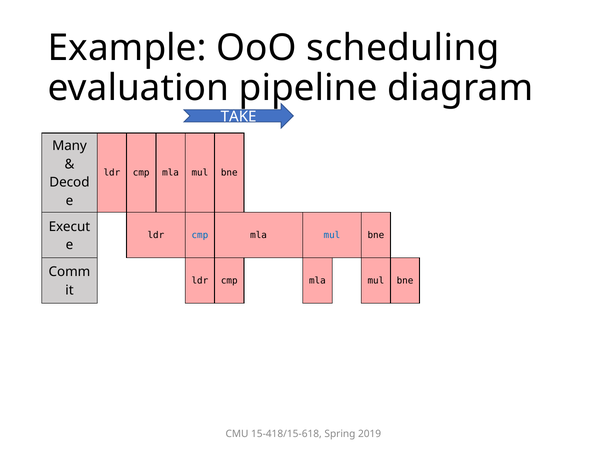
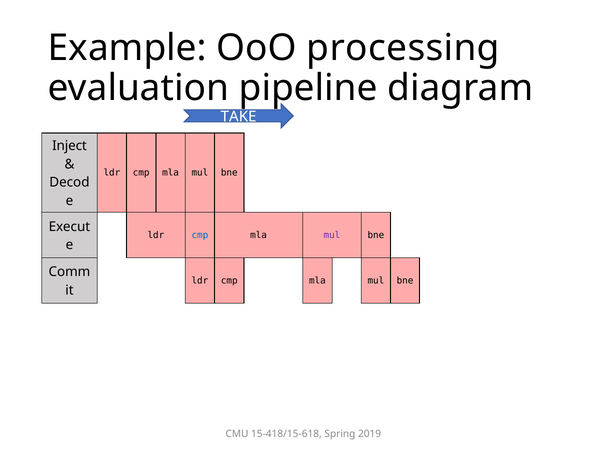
scheduling: scheduling -> processing
Many: Many -> Inject
mul at (332, 235) colour: blue -> purple
